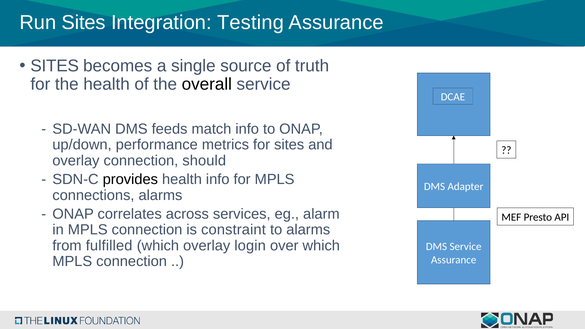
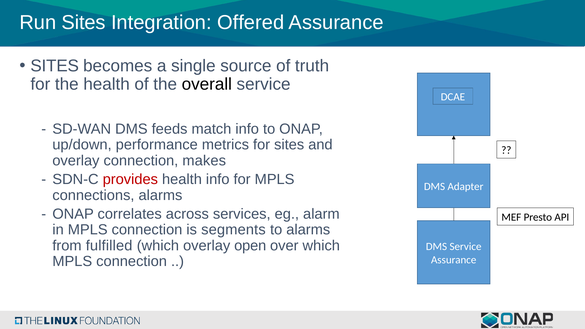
Testing: Testing -> Offered
should: should -> makes
provides colour: black -> red
constraint: constraint -> segments
login: login -> open
